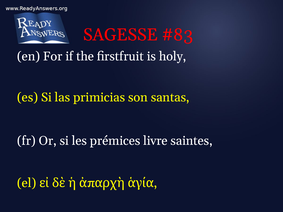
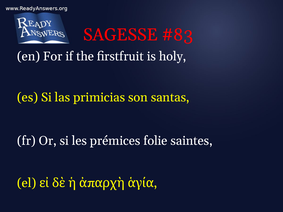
livre: livre -> folie
